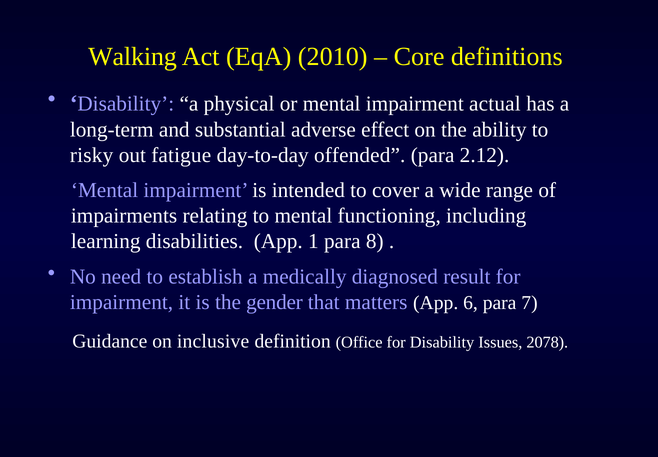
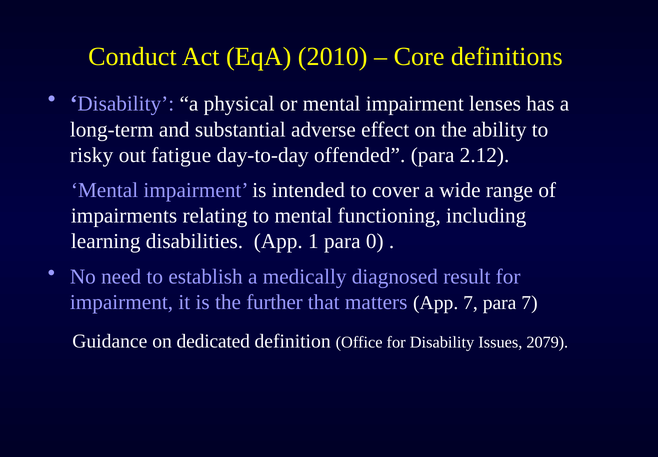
Walking: Walking -> Conduct
actual: actual -> lenses
8: 8 -> 0
gender: gender -> further
App 6: 6 -> 7
inclusive: inclusive -> dedicated
2078: 2078 -> 2079
